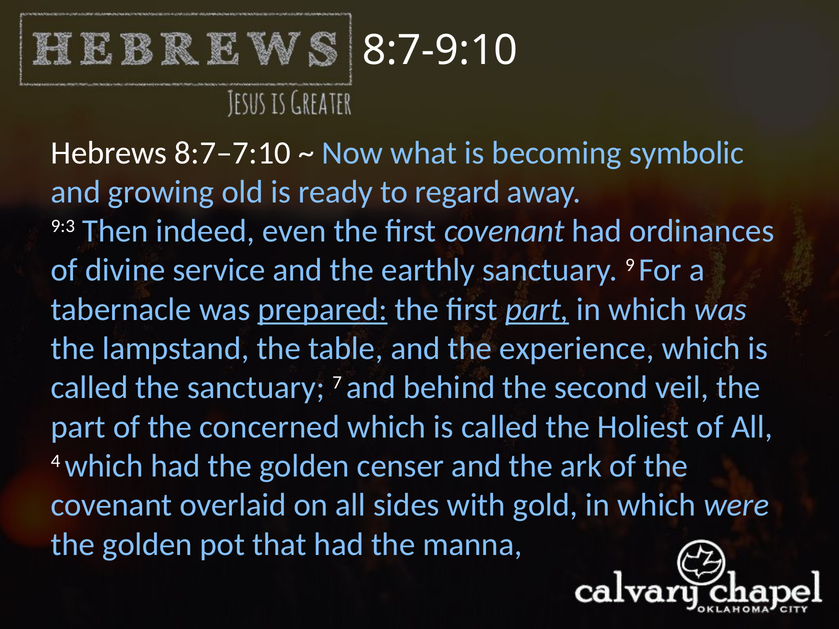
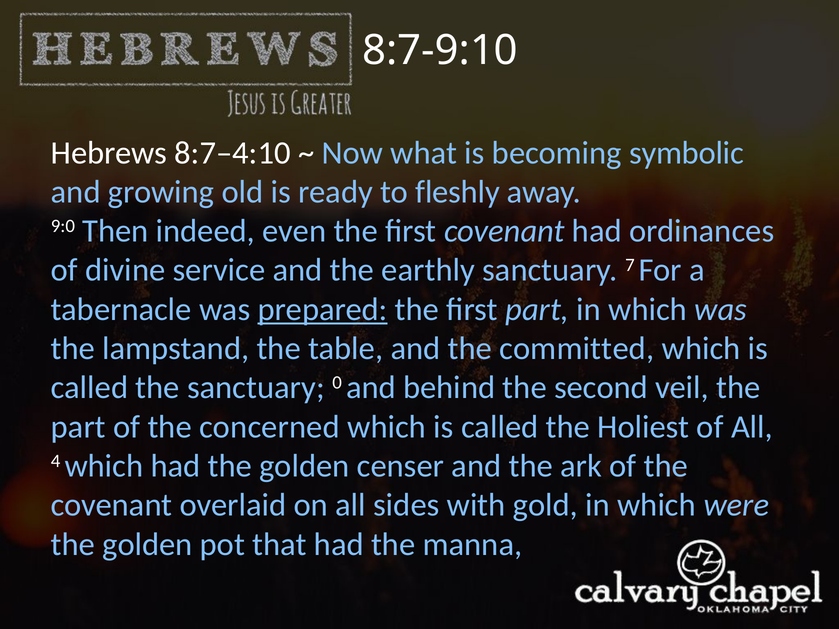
8:7–7:10: 8:7–7:10 -> 8:7–4:10
regard: regard -> fleshly
9:3: 9:3 -> 9:0
9: 9 -> 7
part at (537, 310) underline: present -> none
experience: experience -> committed
7: 7 -> 0
